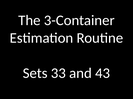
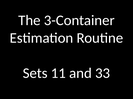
33: 33 -> 11
43: 43 -> 33
